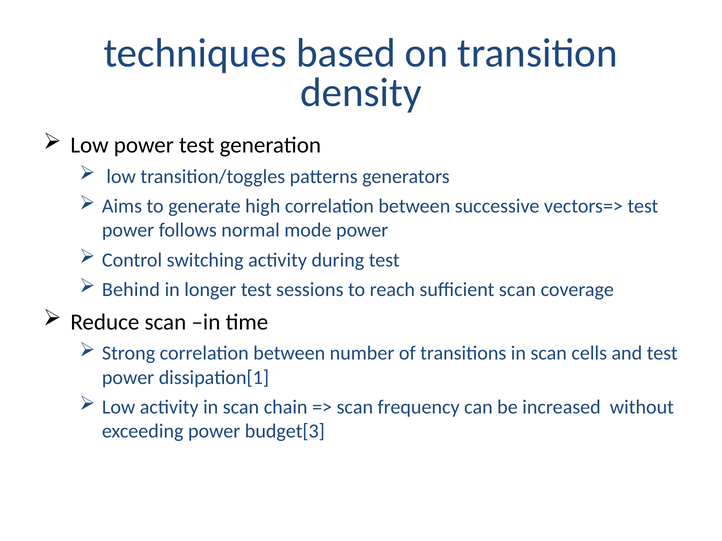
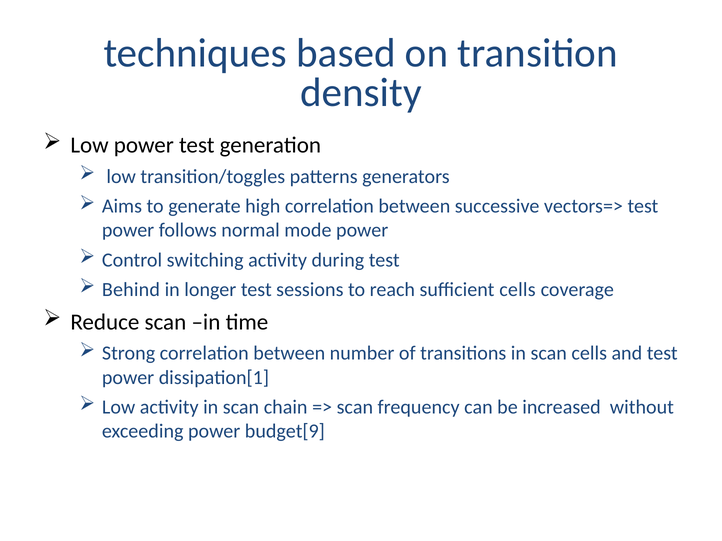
sufficient scan: scan -> cells
budget[3: budget[3 -> budget[9
